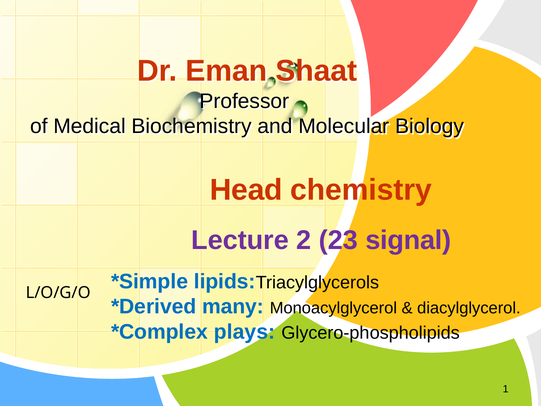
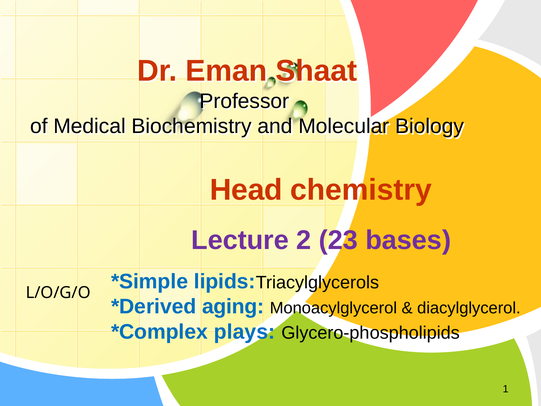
signal: signal -> bases
many: many -> aging
